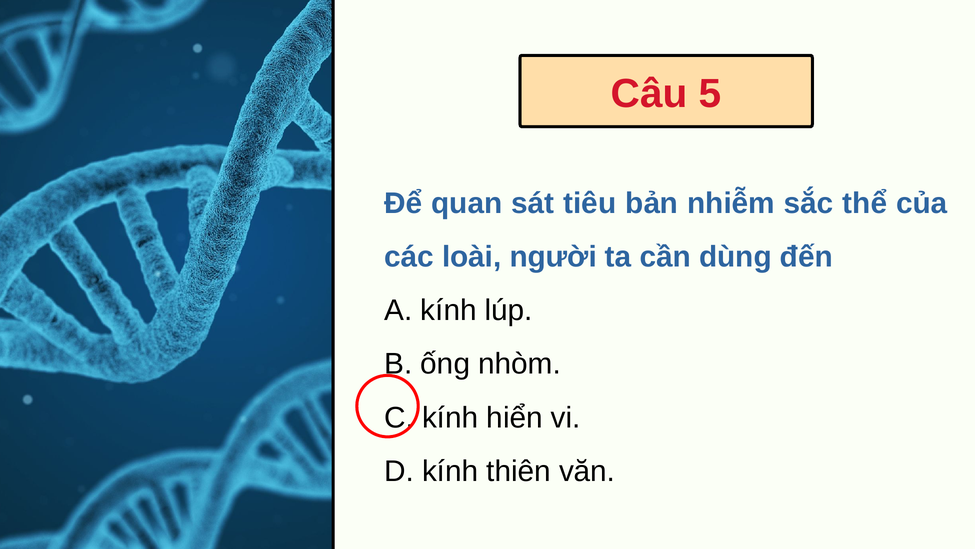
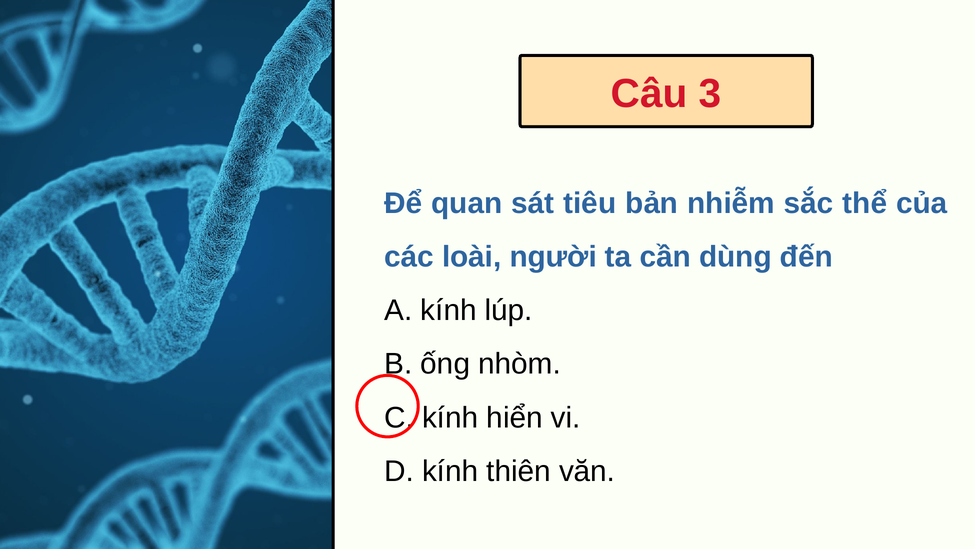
5: 5 -> 3
